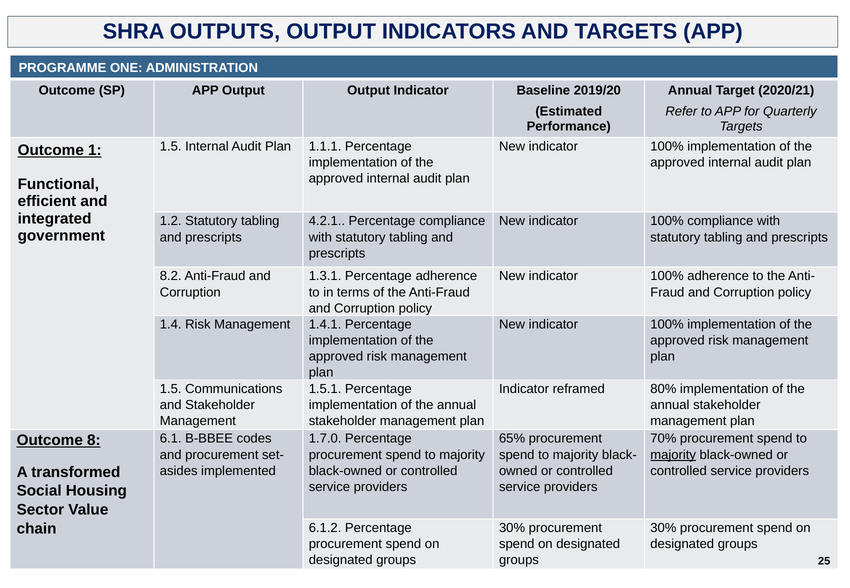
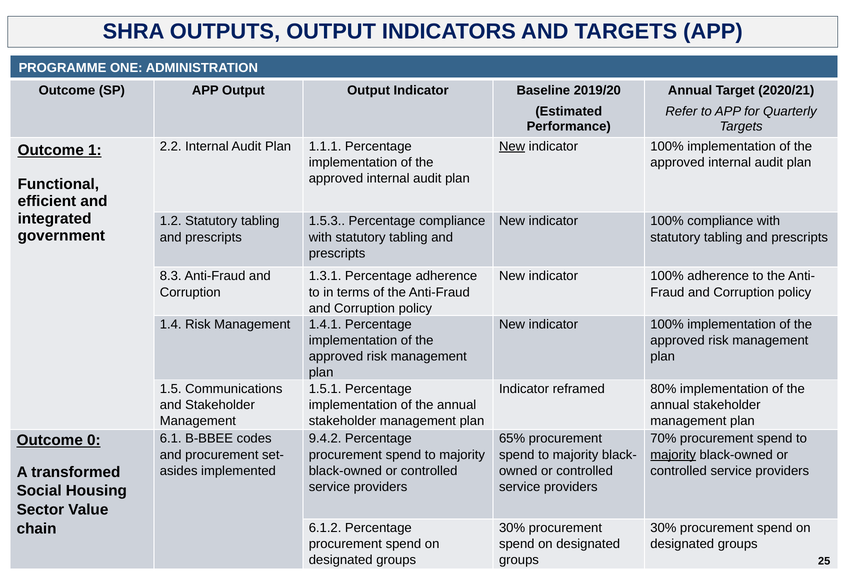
1.5 at (171, 146): 1.5 -> 2.2
New at (512, 146) underline: none -> present
4.2.1: 4.2.1 -> 1.5.3
8.2: 8.2 -> 8.3
1.7.0: 1.7.0 -> 9.4.2
8: 8 -> 0
